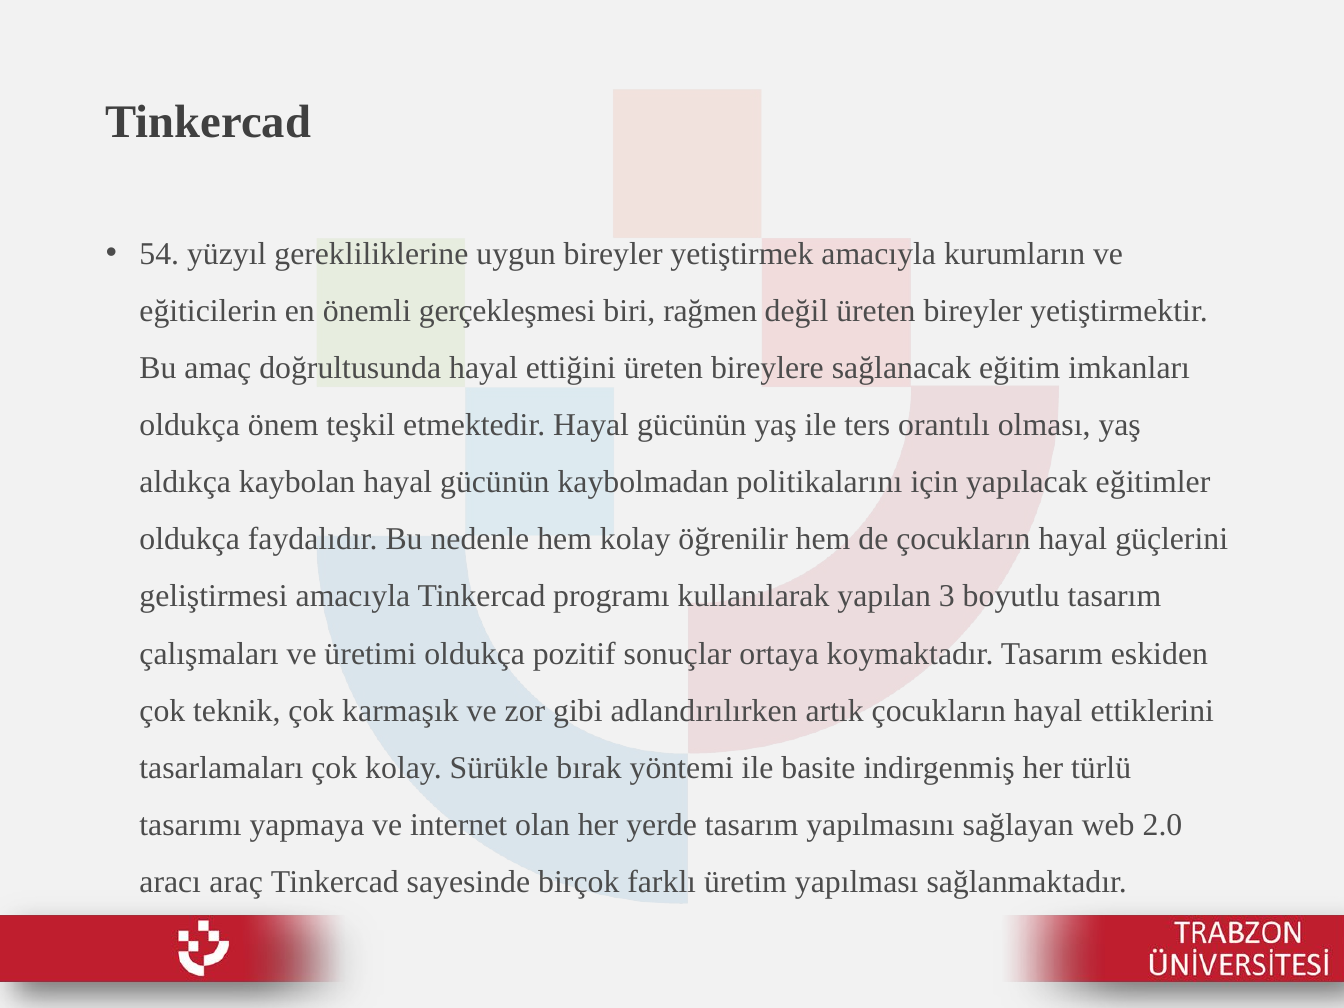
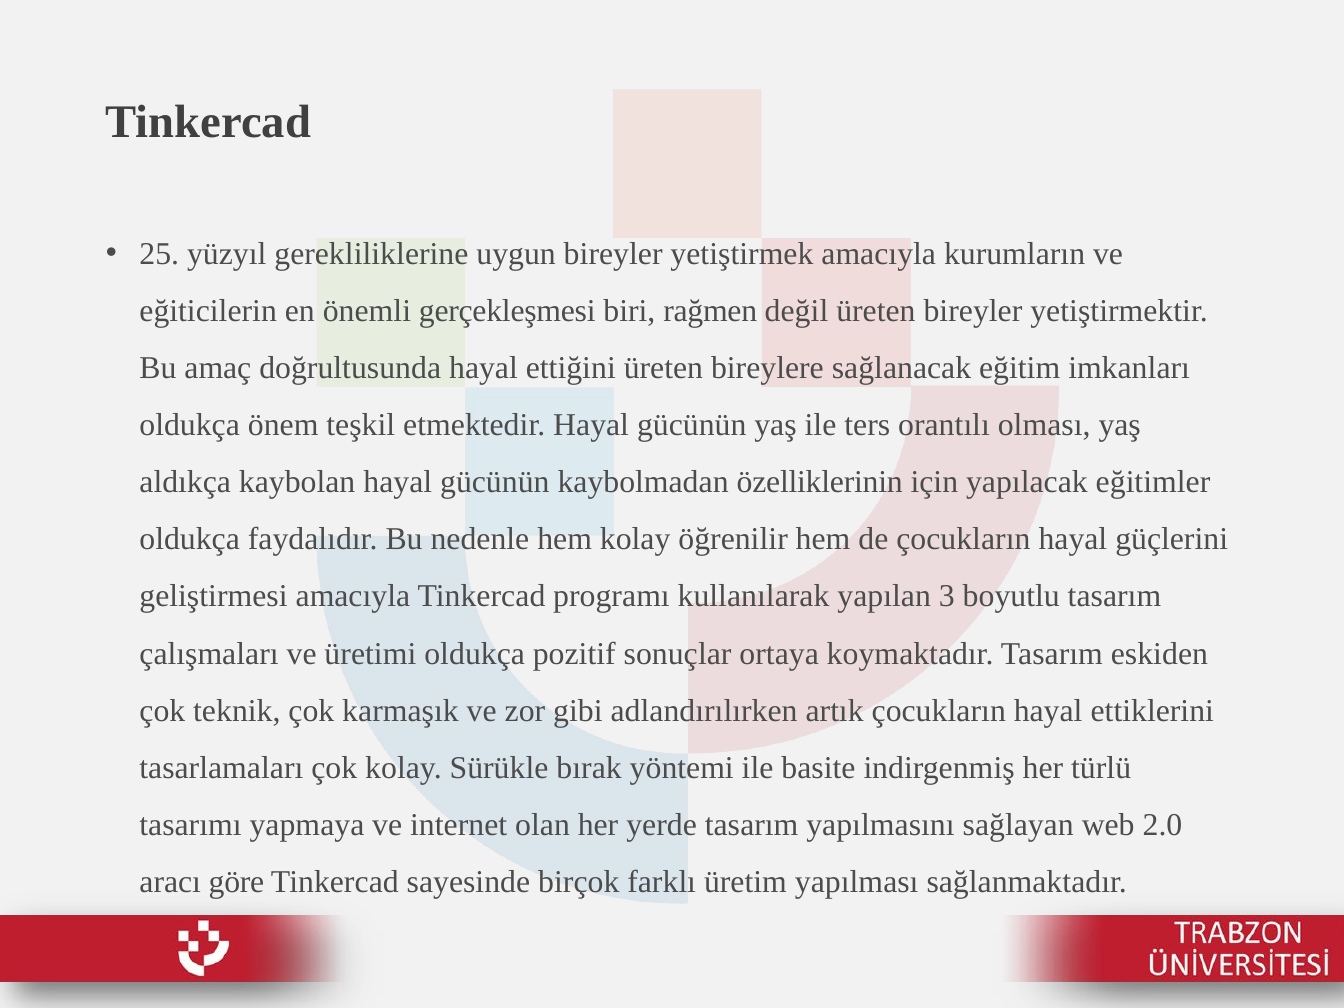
54: 54 -> 25
politikalarını: politikalarını -> özelliklerinin
araç: araç -> göre
